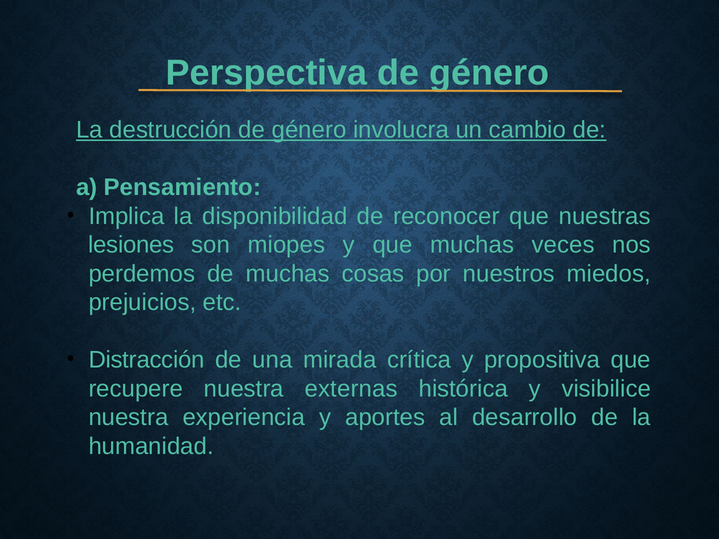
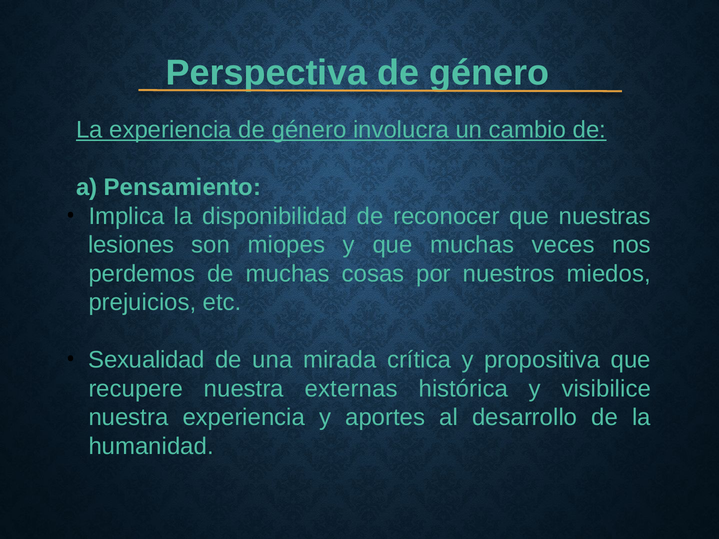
La destrucción: destrucción -> experiencia
Distracción: Distracción -> Sexualidad
